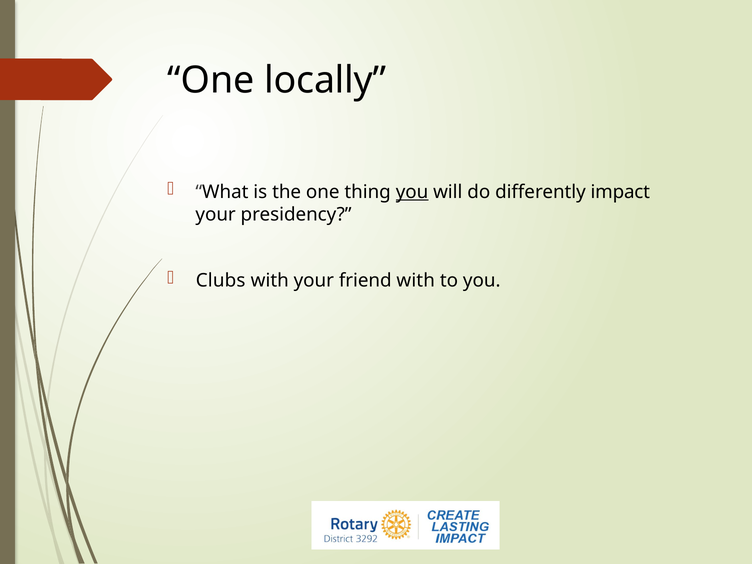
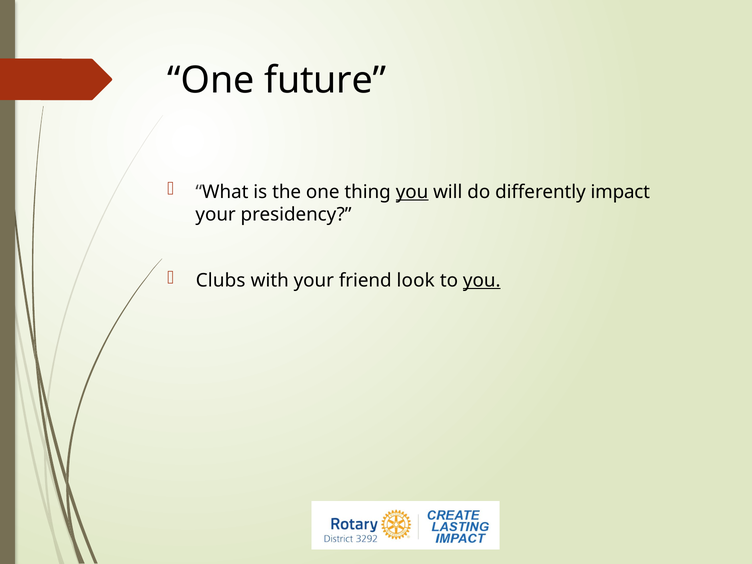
locally: locally -> future
friend with: with -> look
you at (482, 280) underline: none -> present
